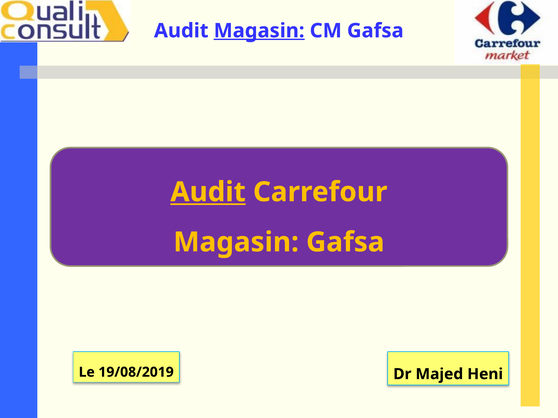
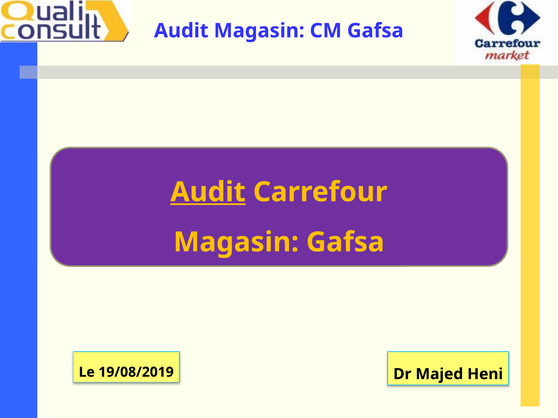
Magasin at (259, 31) underline: present -> none
